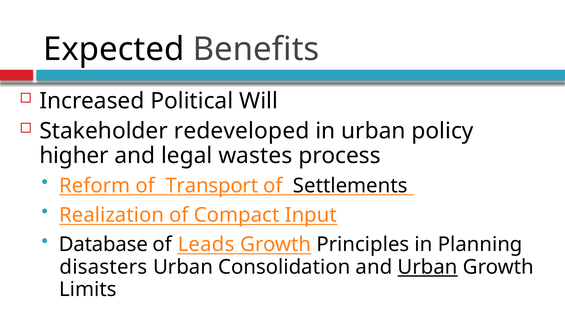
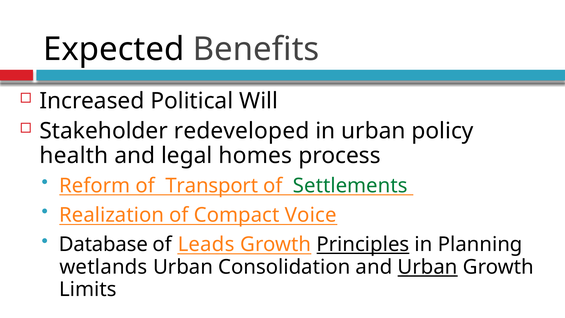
higher: higher -> health
wastes: wastes -> homes
Settlements colour: black -> green
Input: Input -> Voice
Principles underline: none -> present
disasters: disasters -> wetlands
